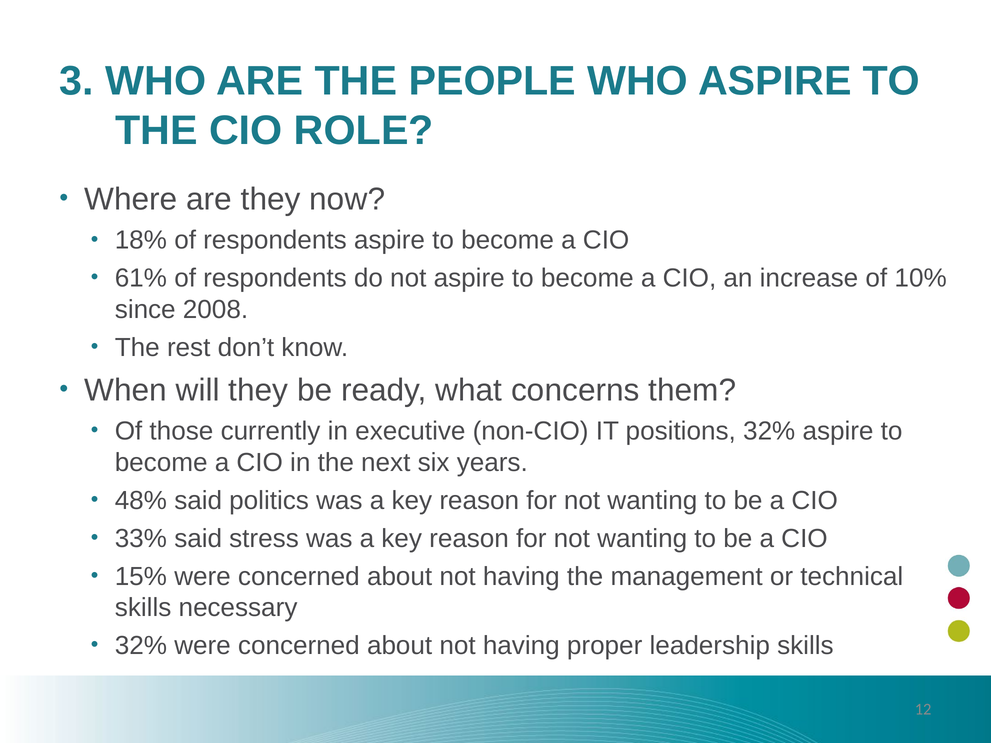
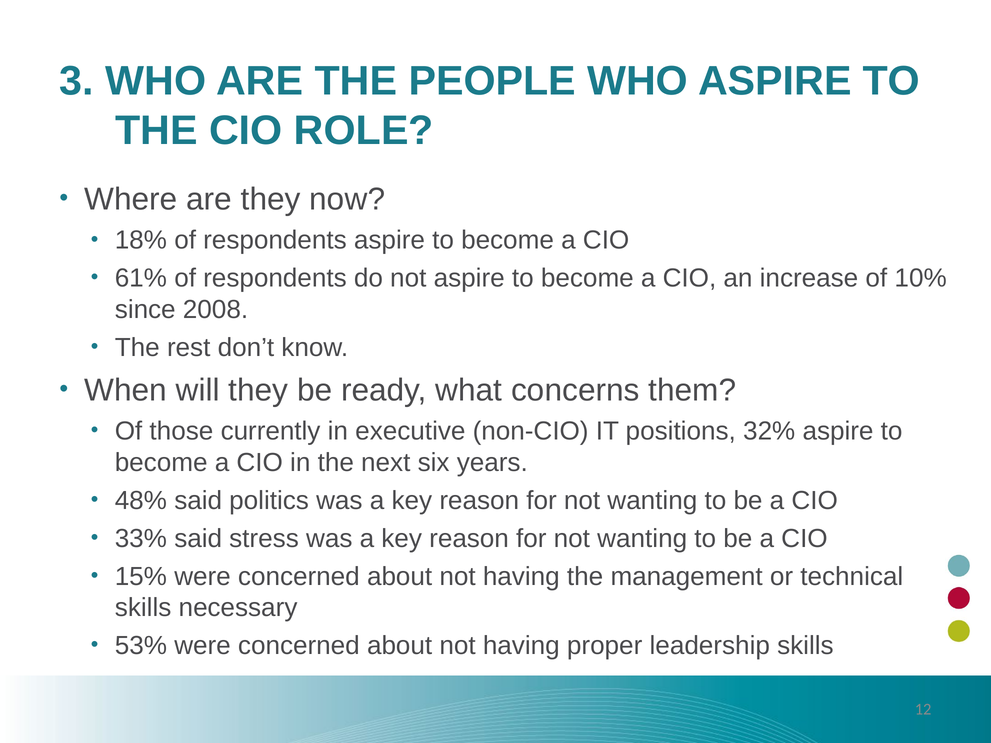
32% at (141, 646): 32% -> 53%
